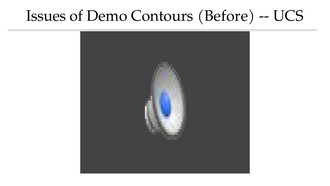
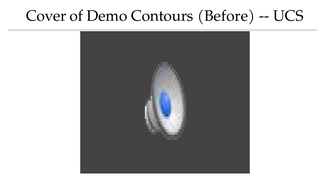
Issues: Issues -> Cover
